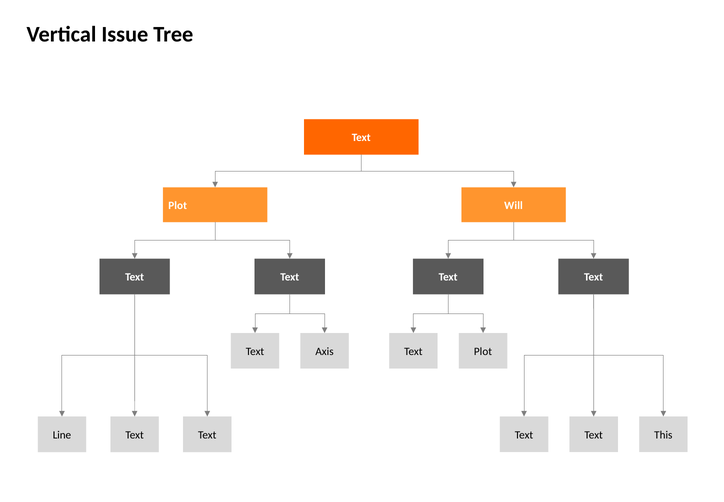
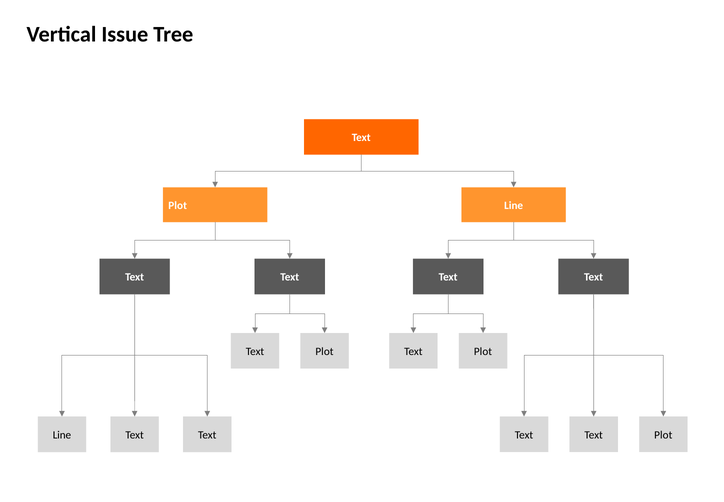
Will at (514, 205): Will -> Line
Axis at (325, 351): Axis -> Plot
Text Text This: This -> Plot
